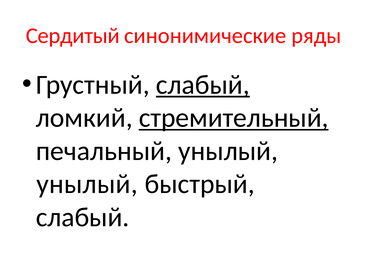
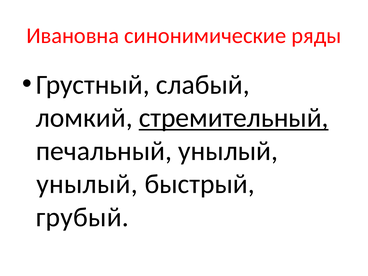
Сердитый: Сердитый -> Ивановна
слабый at (203, 85) underline: present -> none
слабый at (83, 217): слабый -> грубый
